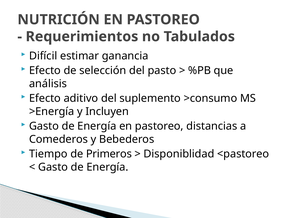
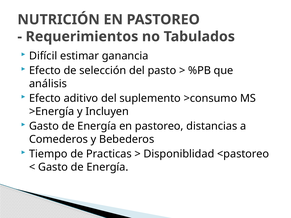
Primeros: Primeros -> Practicas
